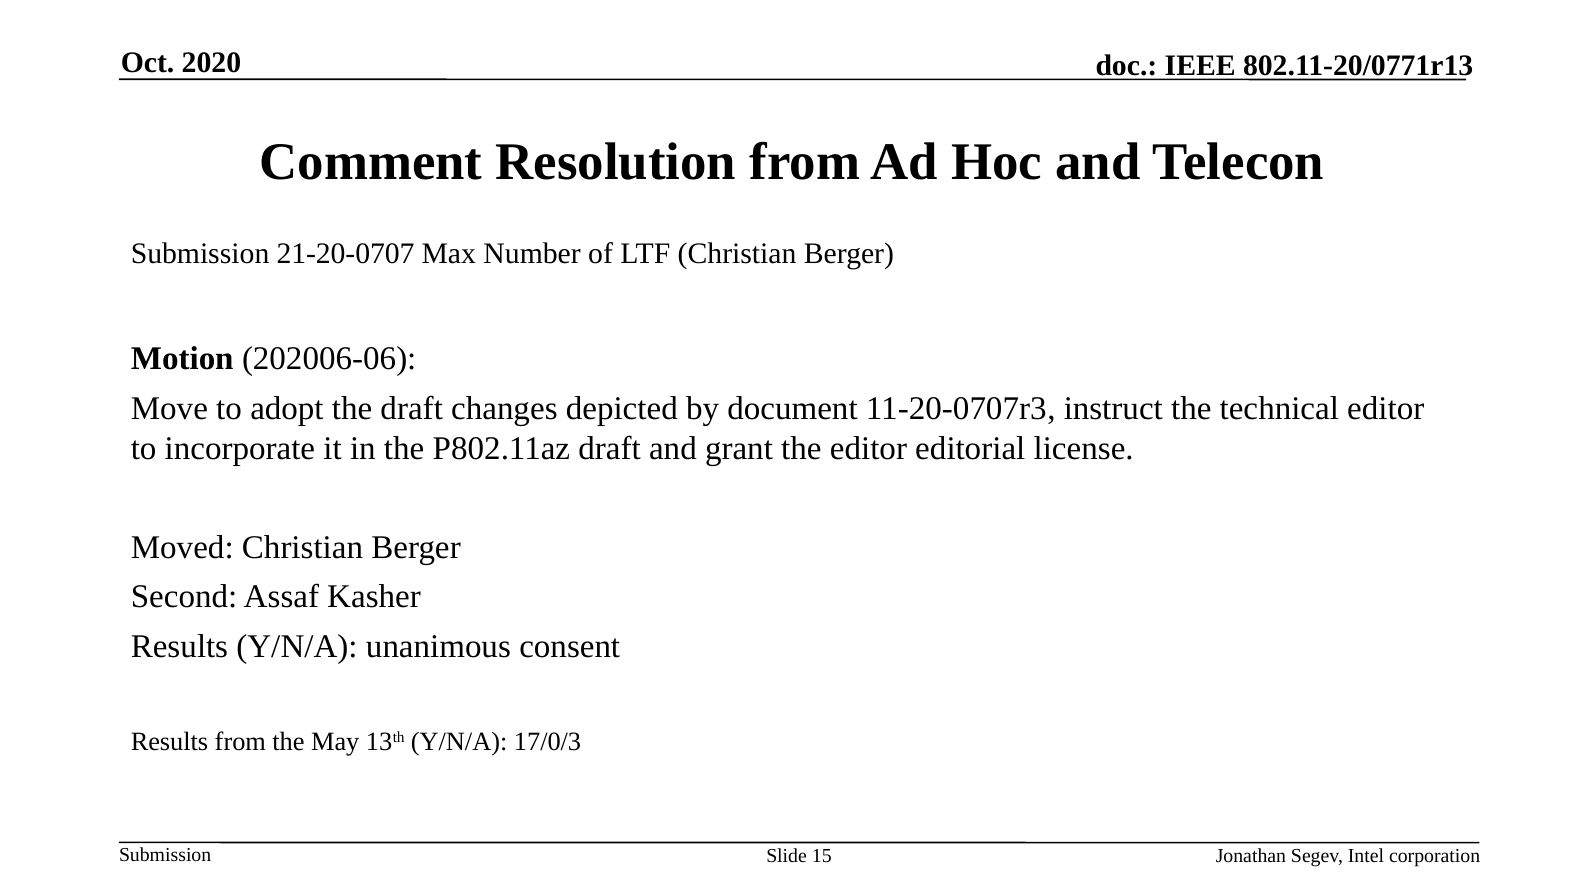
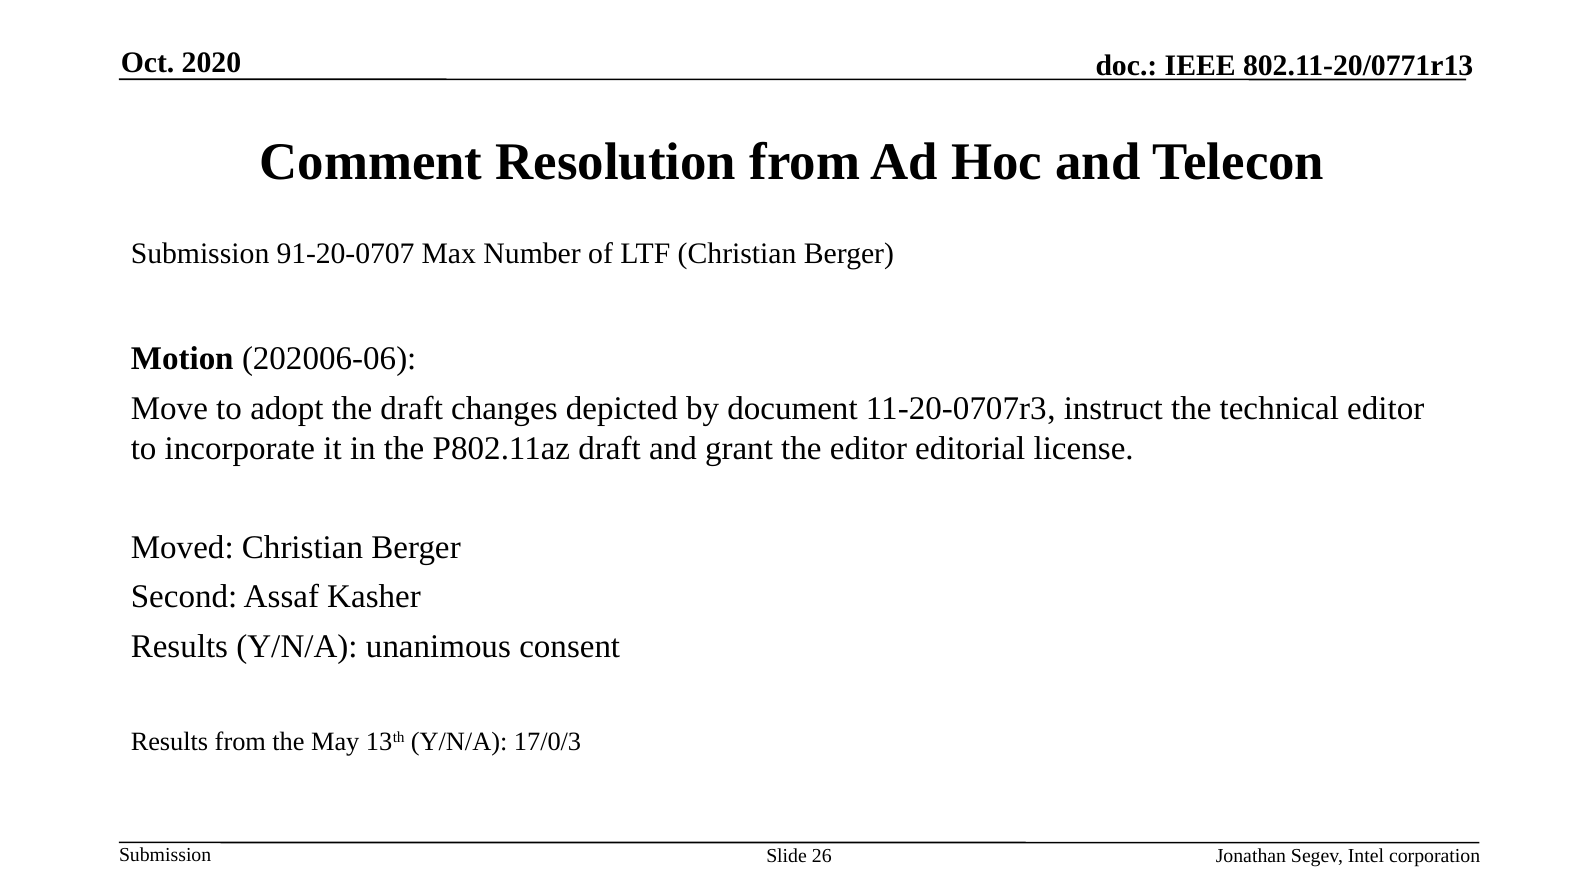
21-20-0707: 21-20-0707 -> 91-20-0707
15: 15 -> 26
